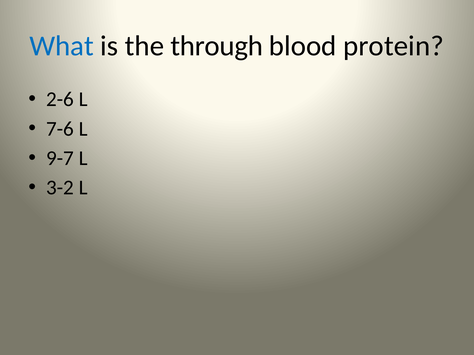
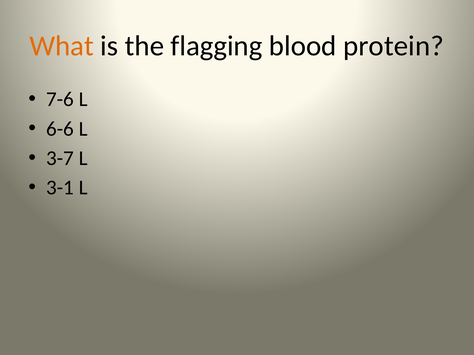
What colour: blue -> orange
through: through -> flagging
2-6: 2-6 -> 7-6
7-6: 7-6 -> 6-6
9-7: 9-7 -> 3-7
3-2: 3-2 -> 3-1
